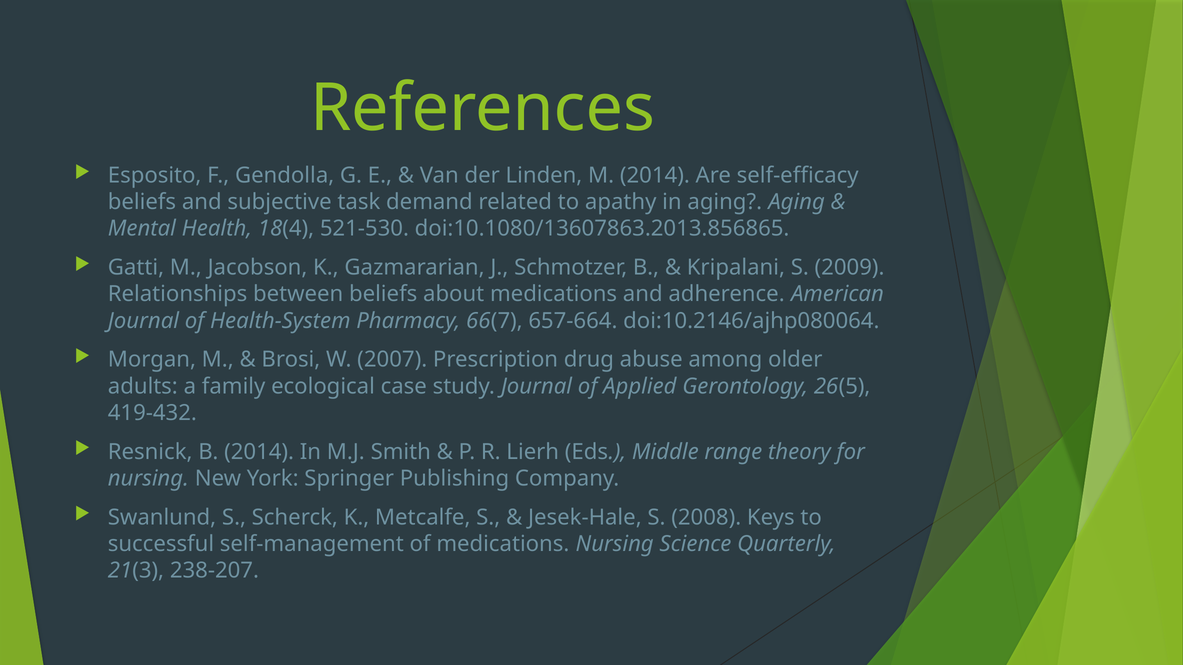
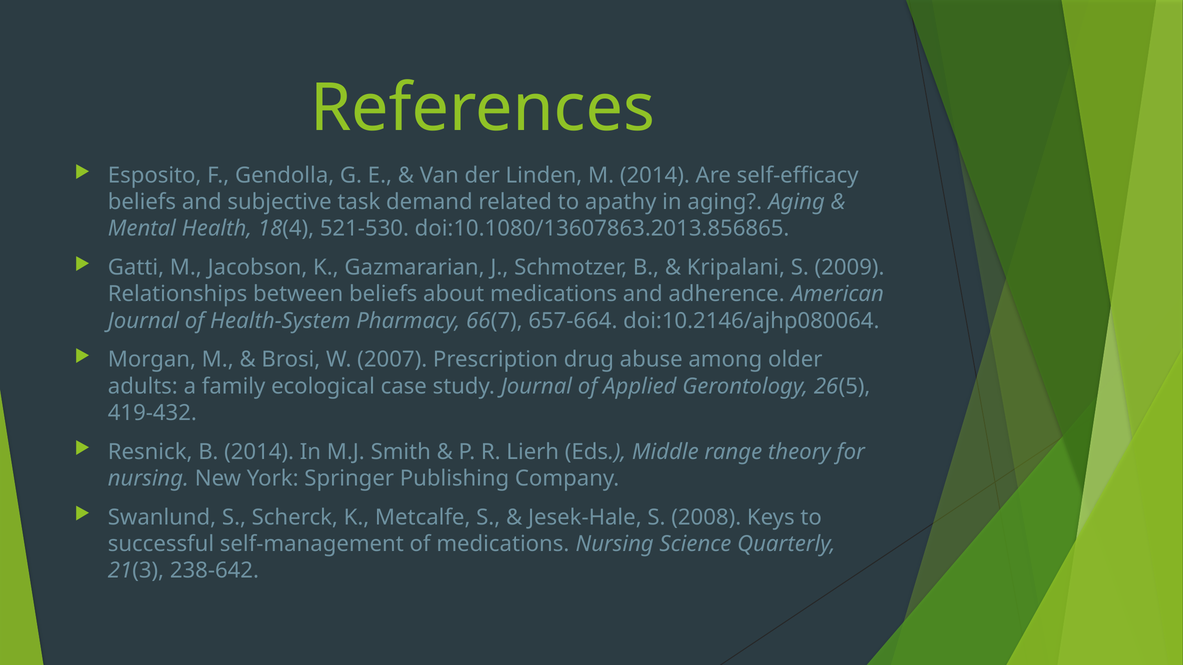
238-207: 238-207 -> 238-642
